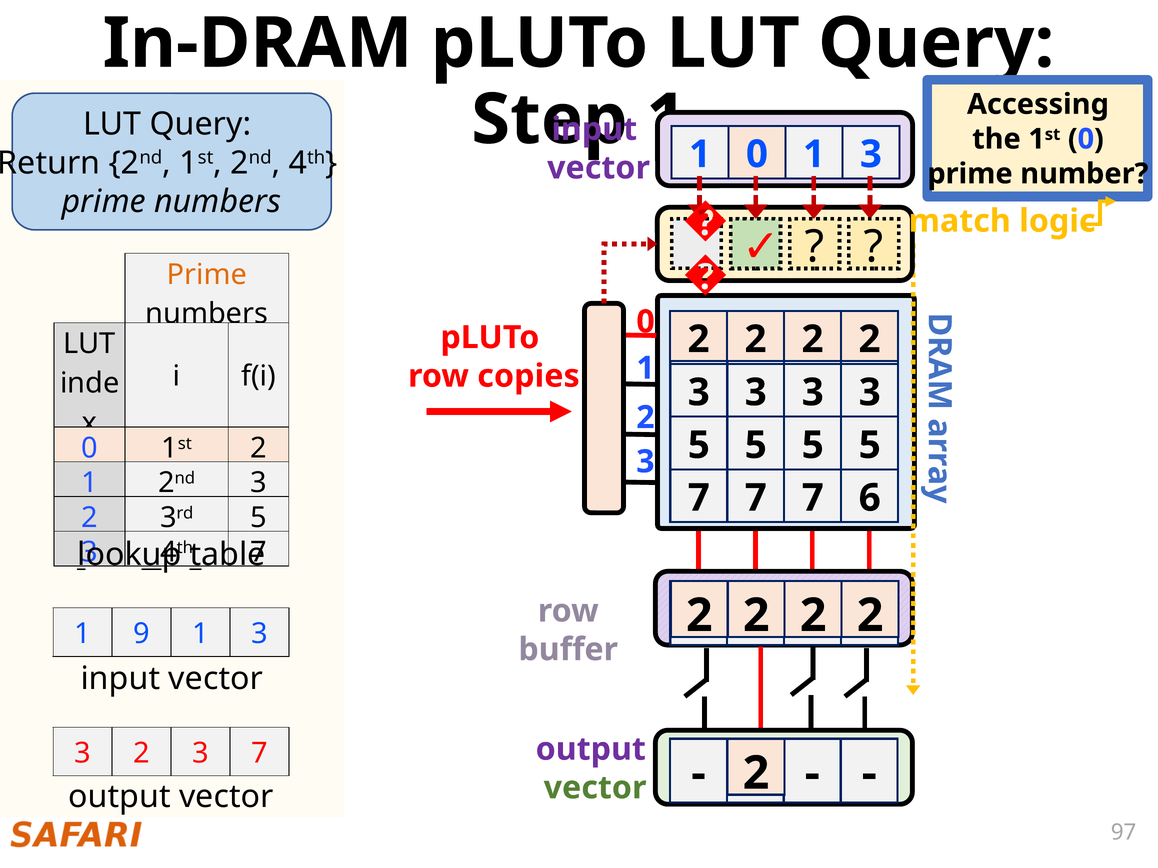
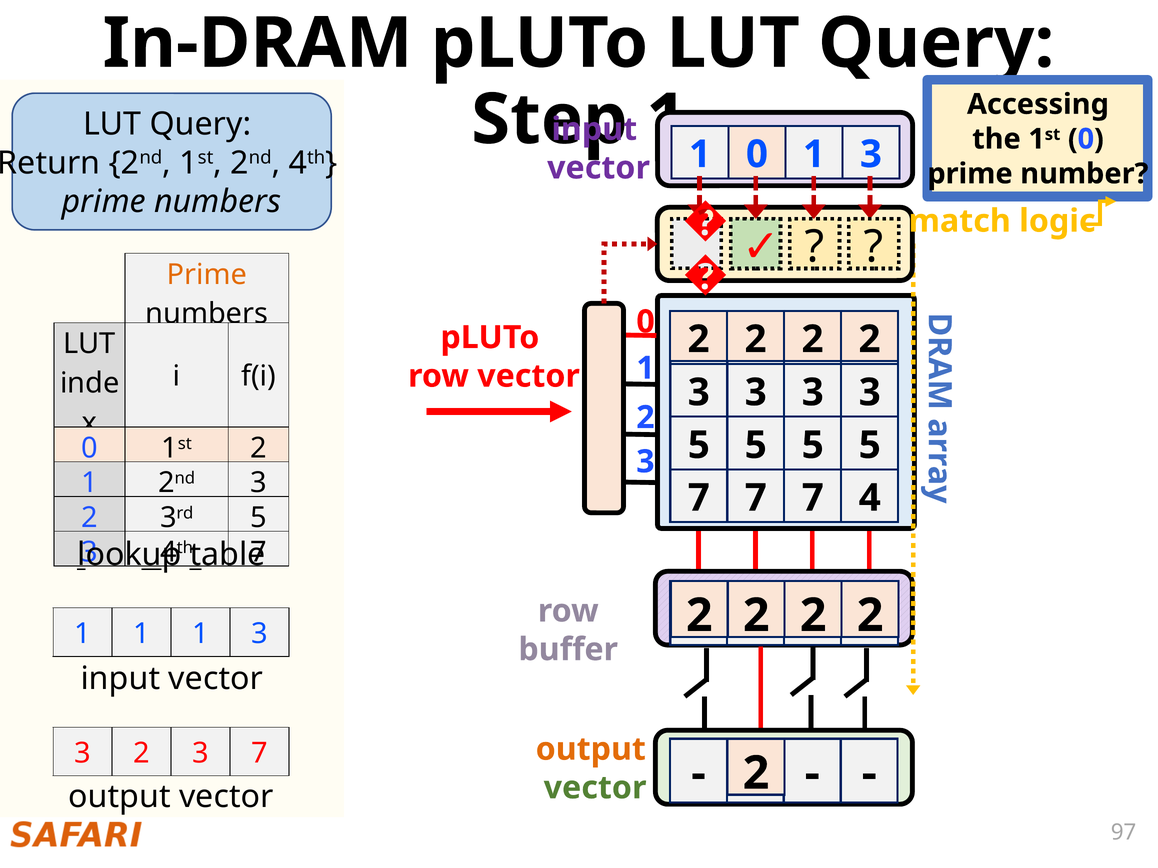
row copies: copies -> vector
6: 6 -> 4
9 at (142, 634): 9 -> 1
output at (591, 750) colour: purple -> orange
